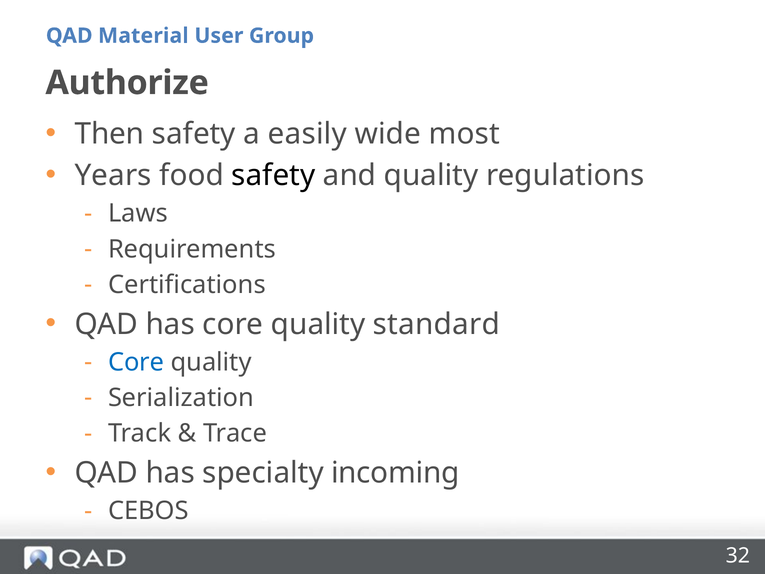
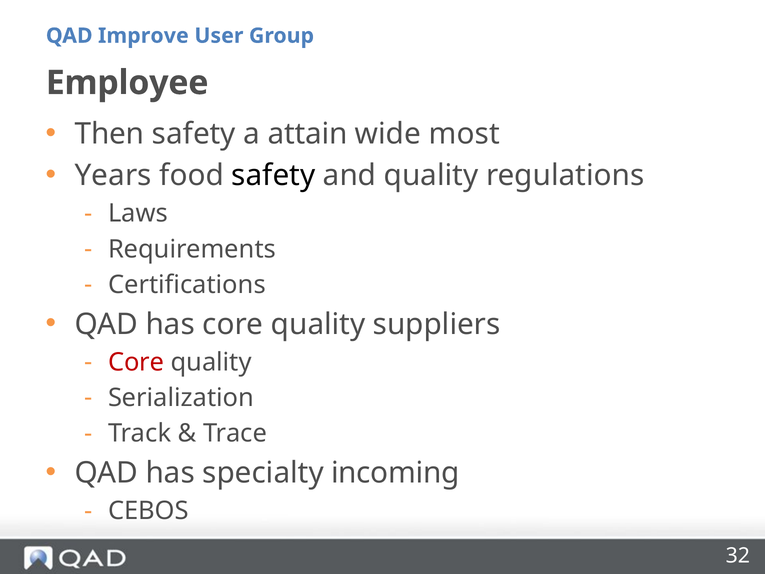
Material: Material -> Improve
Authorize: Authorize -> Employee
easily: easily -> attain
standard: standard -> suppliers
Core at (136, 362) colour: blue -> red
